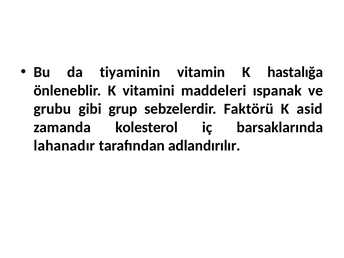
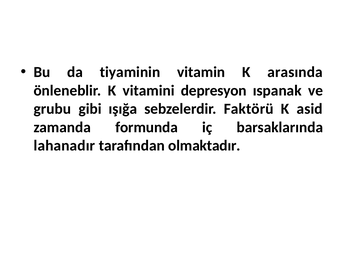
hastalığa: hastalığa -> arasında
maddeleri: maddeleri -> depresyon
grup: grup -> ışığa
kolesterol: kolesterol -> formunda
adlandırılır: adlandırılır -> olmaktadır
